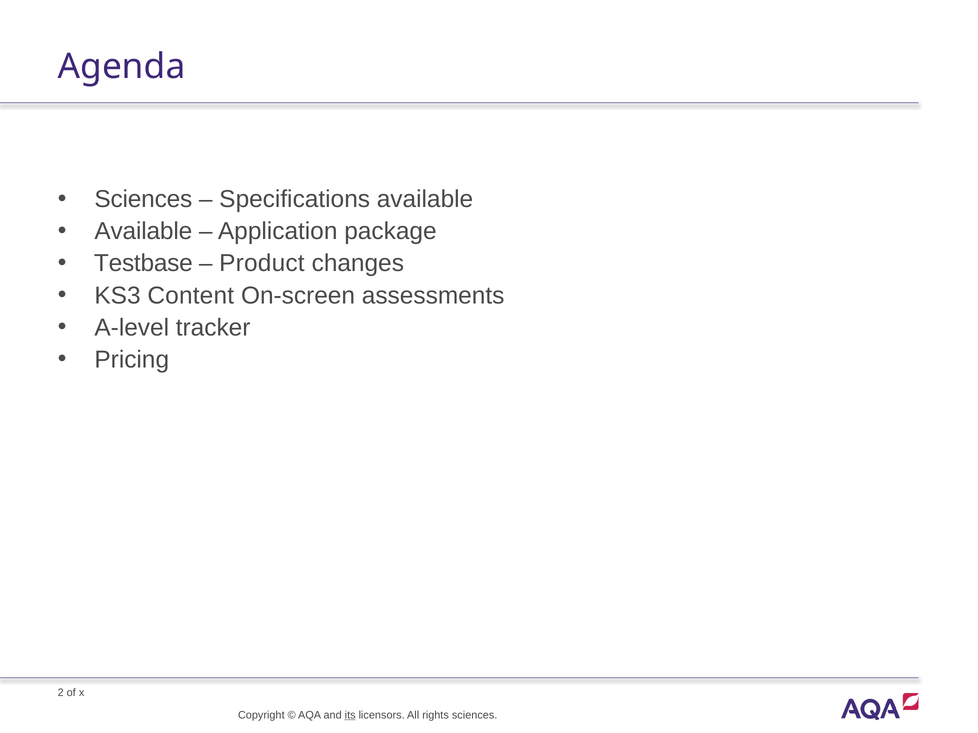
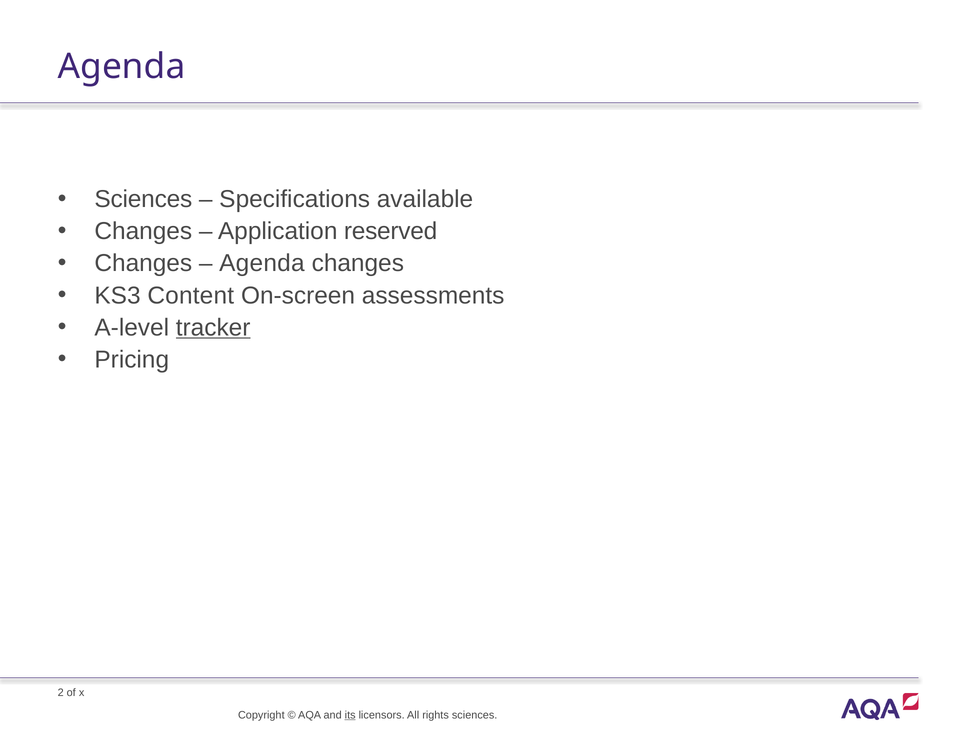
Available at (143, 232): Available -> Changes
package: package -> reserved
Testbase at (143, 264): Testbase -> Changes
Product at (262, 264): Product -> Agenda
tracker underline: none -> present
